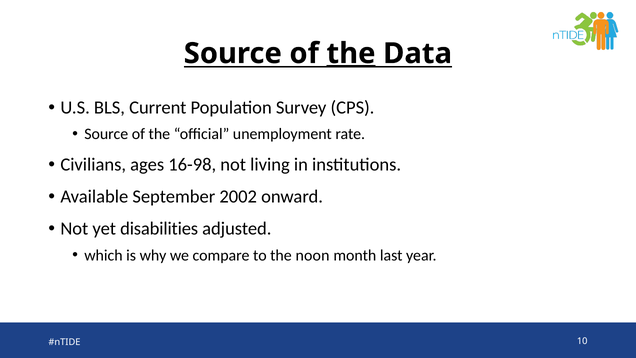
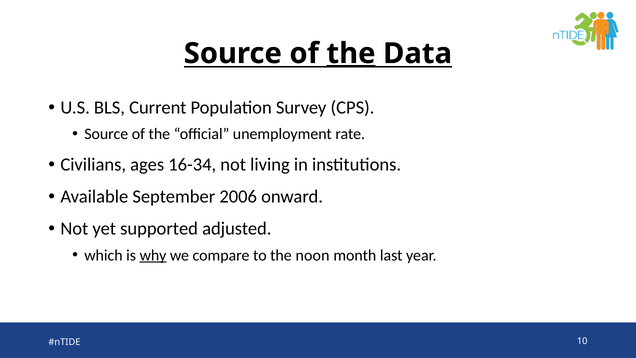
16-98: 16-98 -> 16-34
2002: 2002 -> 2006
disabilities: disabilities -> supported
why underline: none -> present
